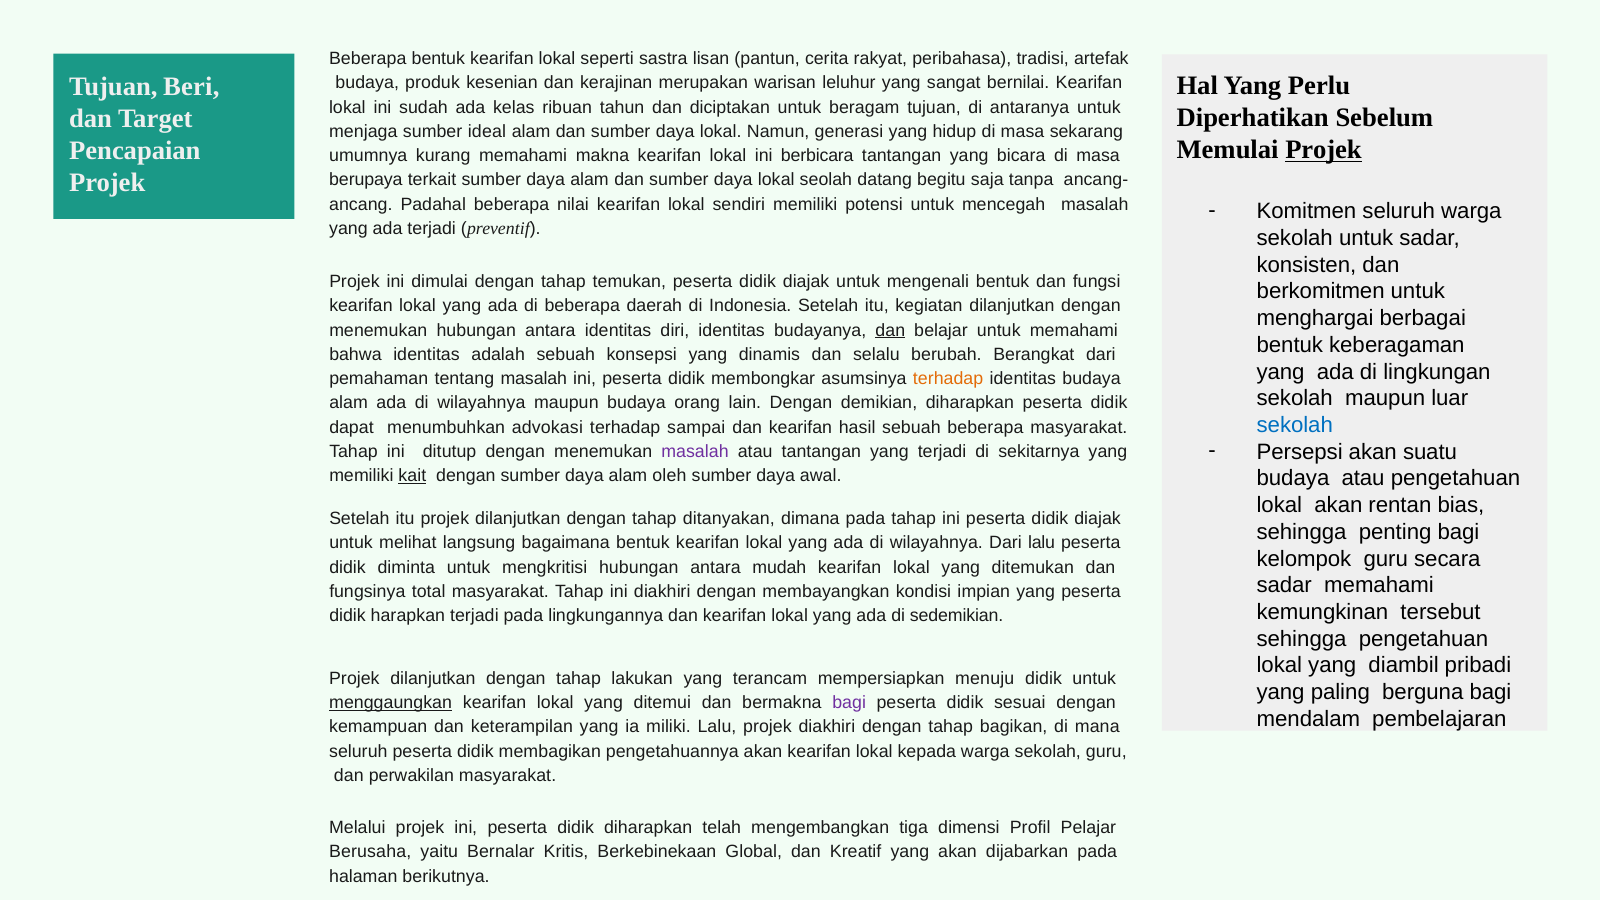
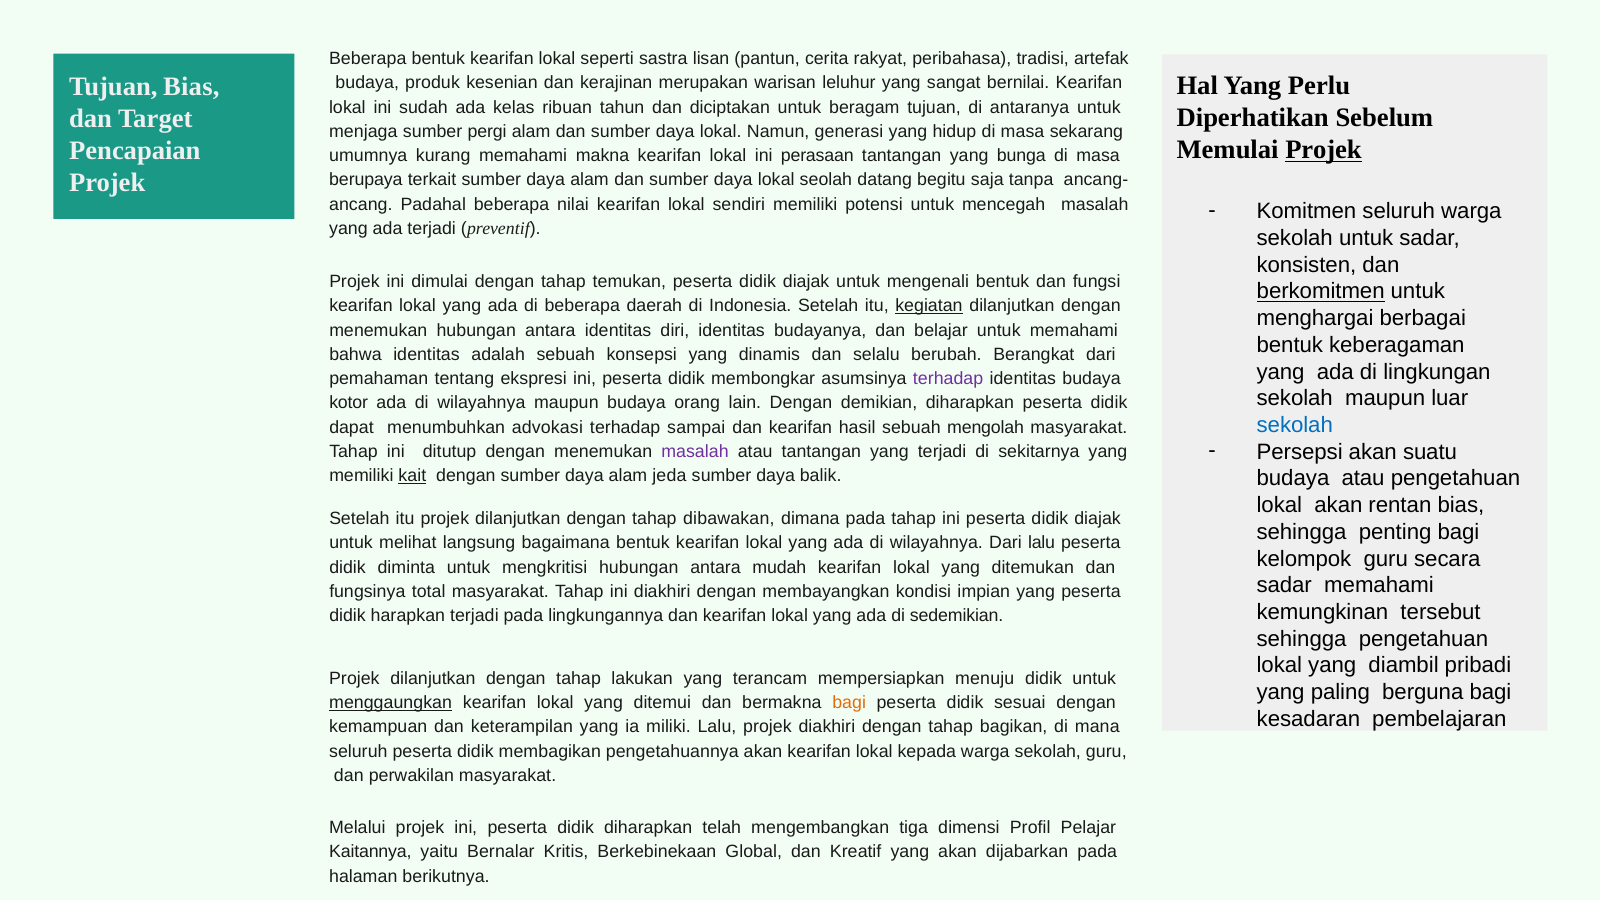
Tujuan Beri: Beri -> Bias
ideal: ideal -> pergi
berbicara: berbicara -> perasaan
bicara: bicara -> bunga
berkomitmen underline: none -> present
kegiatan underline: none -> present
dan at (890, 330) underline: present -> none
tentang masalah: masalah -> ekspresi
terhadap at (948, 379) colour: orange -> purple
alam at (349, 403): alam -> kotor
sebuah beberapa: beberapa -> mengolah
oleh: oleh -> jeda
awal: awal -> balik
ditanyakan: ditanyakan -> dibawakan
bagi at (849, 703) colour: purple -> orange
mendalam: mendalam -> kesadaran
Berusaha: Berusaha -> Kaitannya
